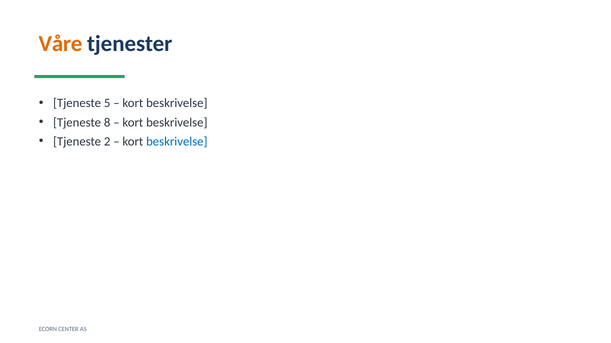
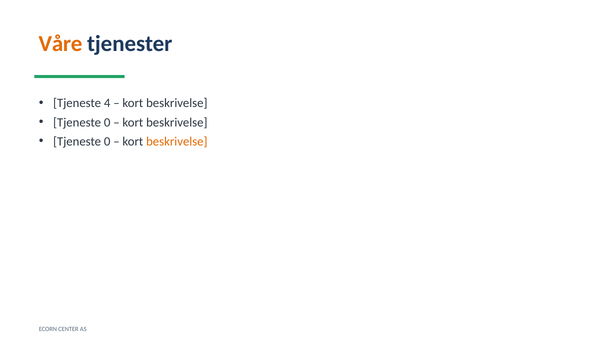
5: 5 -> 4
8 at (107, 123): 8 -> 0
2 at (107, 142): 2 -> 0
beskrivelse at (177, 142) colour: blue -> orange
